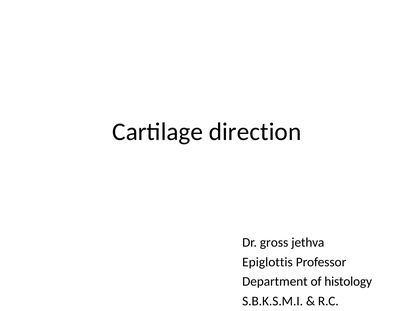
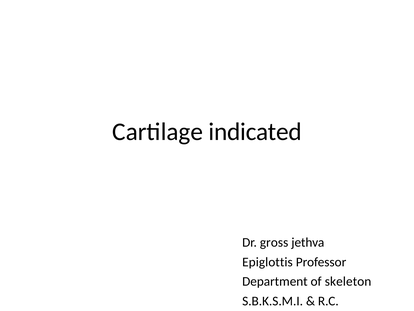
direction: direction -> indicated
histology: histology -> skeleton
